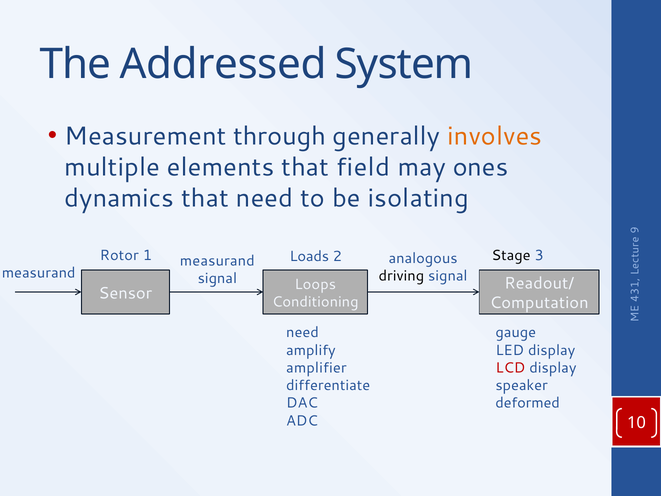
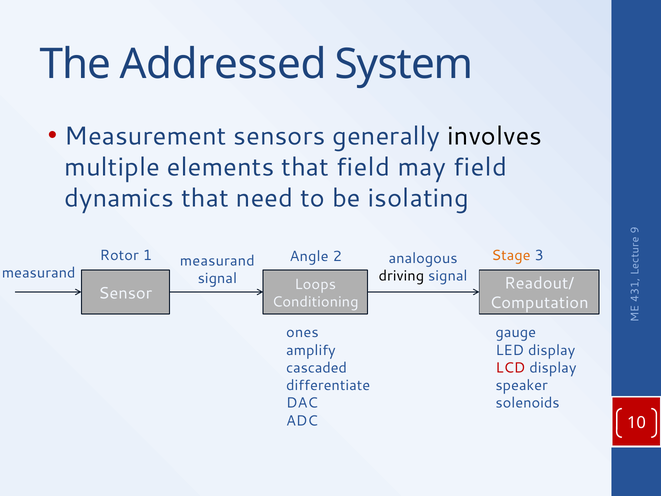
through: through -> sensors
involves colour: orange -> black
may ones: ones -> field
Loads: Loads -> Angle
Stage colour: black -> orange
need at (302, 332): need -> ones
amplifier: amplifier -> cascaded
deformed: deformed -> solenoids
